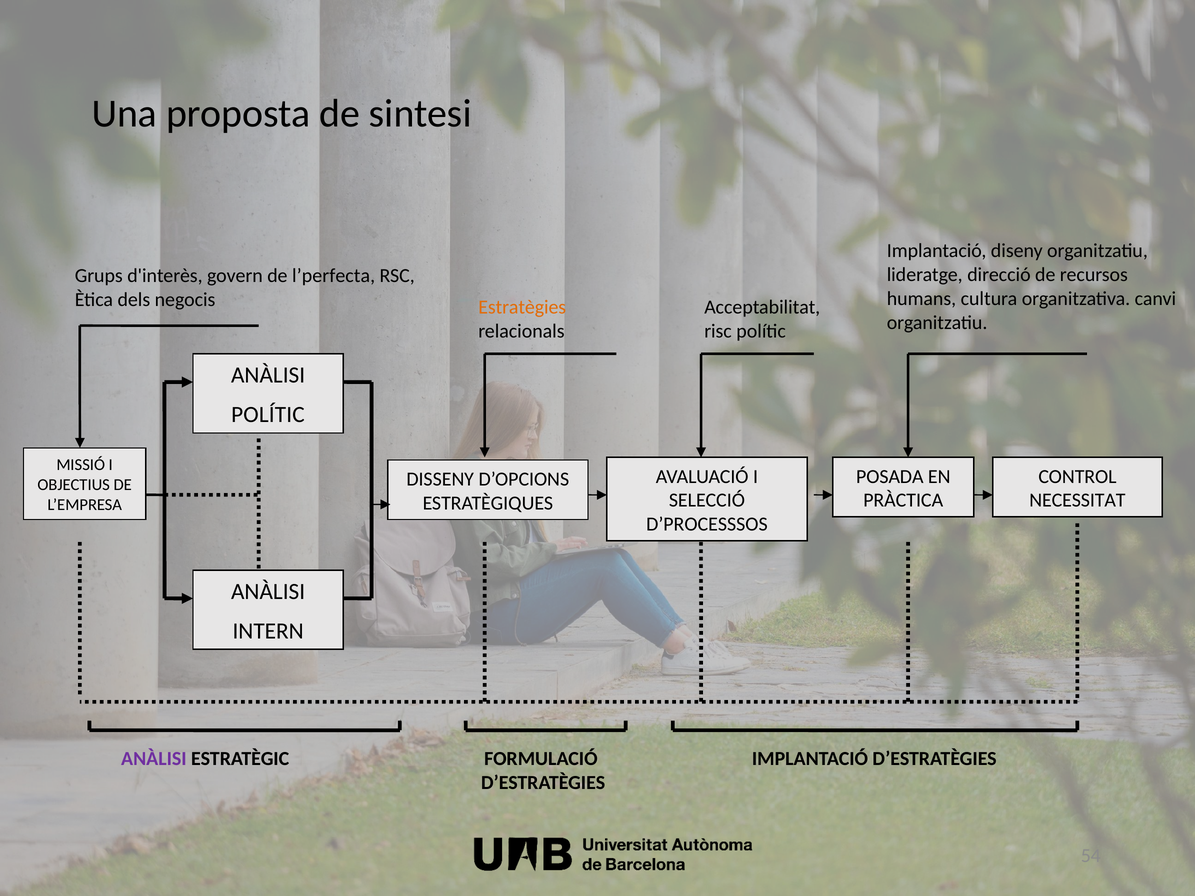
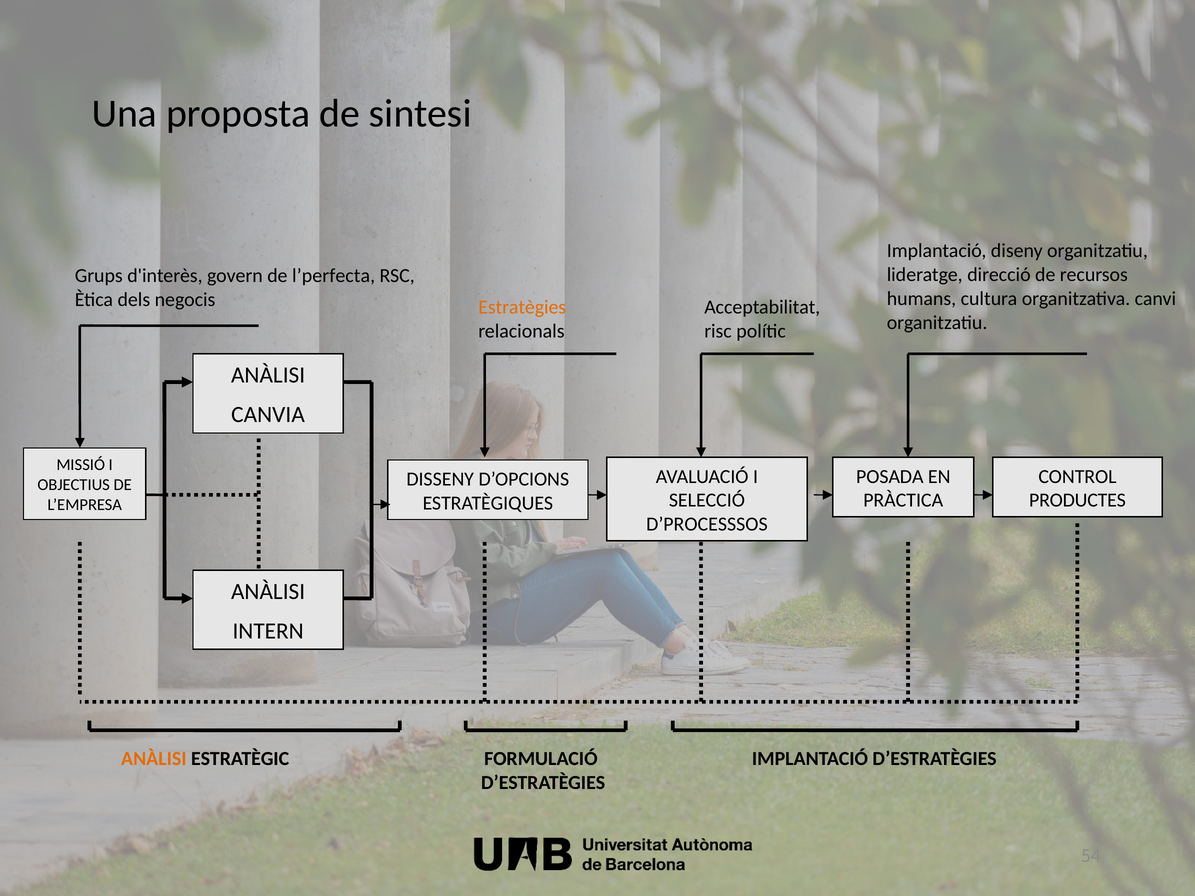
POLÍTIC at (268, 415): POLÍTIC -> CANVIA
NECESSITAT: NECESSITAT -> PRODUCTES
ANÀLISI at (154, 759) colour: purple -> orange
